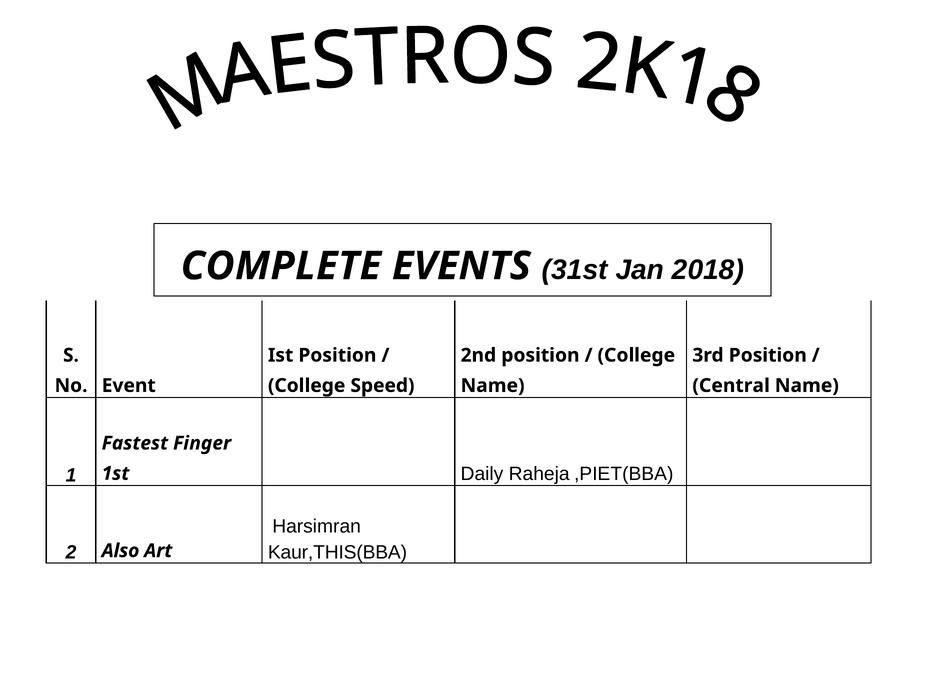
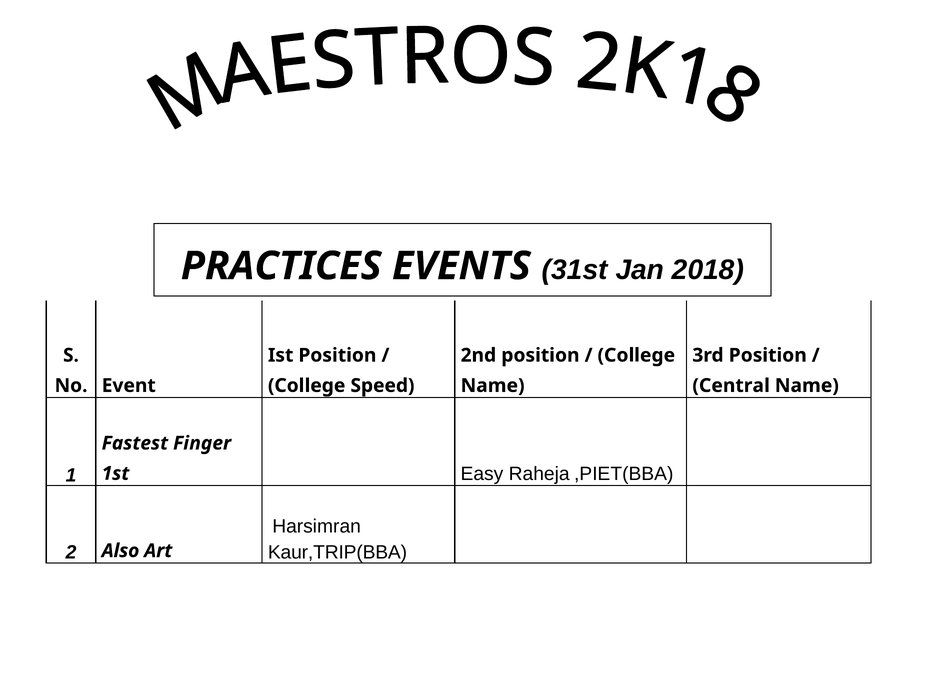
COMPLETE: COMPLETE -> PRACTICES
Daily: Daily -> Easy
Kaur,THIS(BBA: Kaur,THIS(BBA -> Kaur,TRIP(BBA
